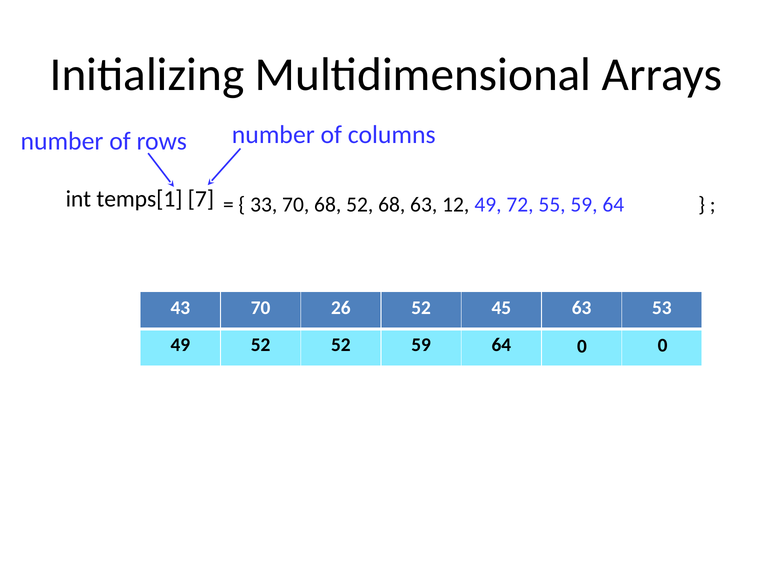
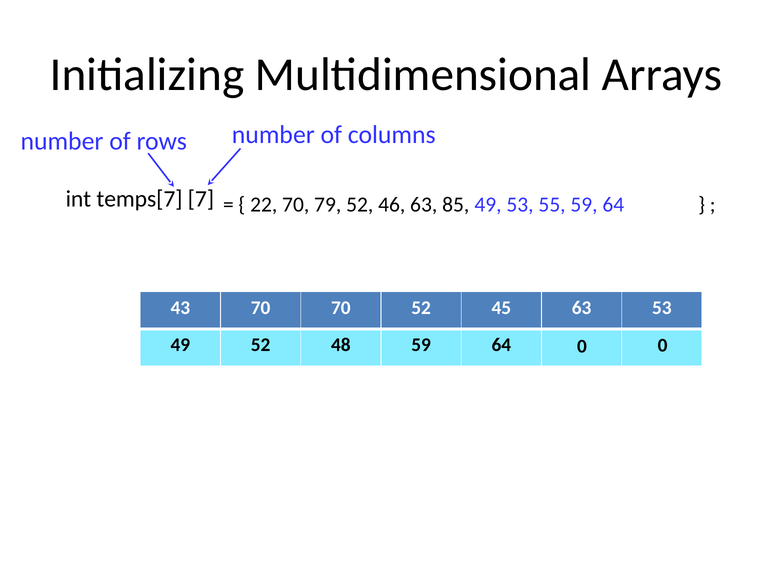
temps[1: temps[1 -> temps[7
33: 33 -> 22
70 68: 68 -> 79
52 68: 68 -> 46
12: 12 -> 85
49 72: 72 -> 53
70 26: 26 -> 70
52 52: 52 -> 48
